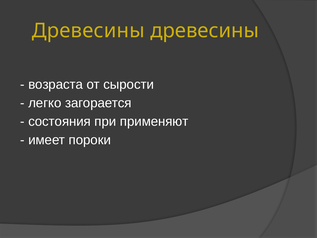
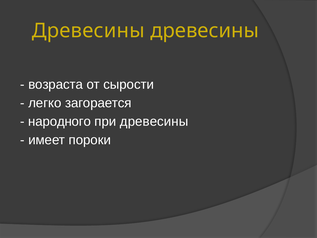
состояния: состояния -> народного
при применяют: применяют -> древесины
